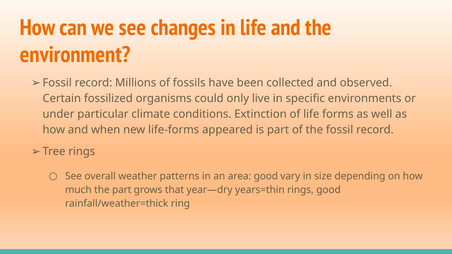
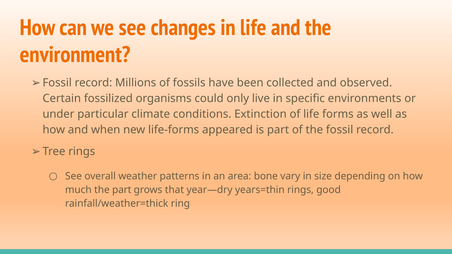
area good: good -> bone
